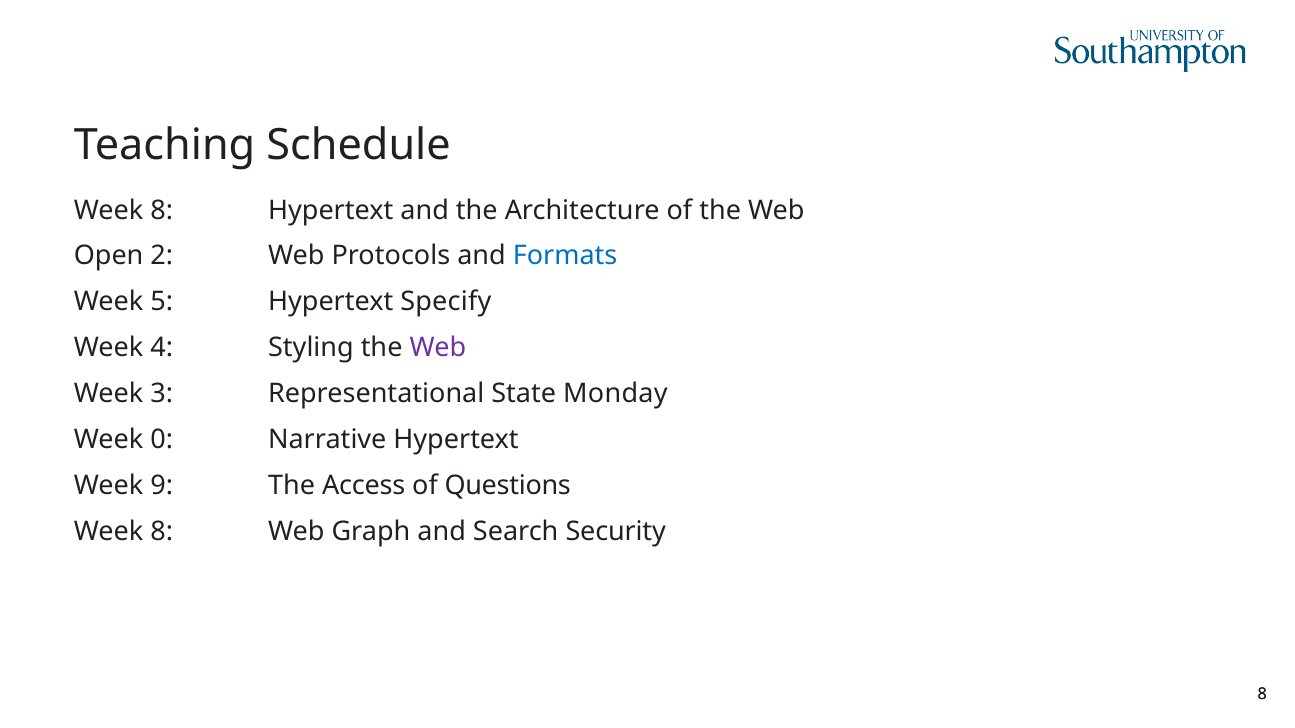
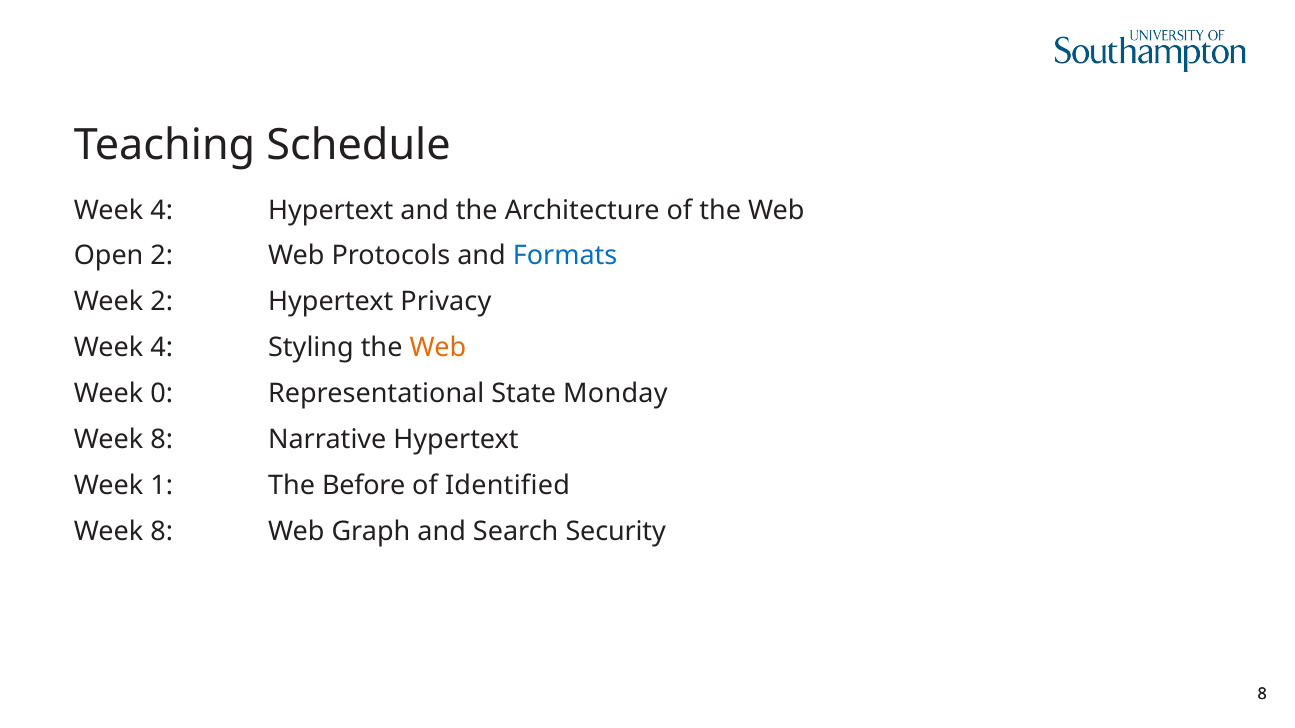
8 at (162, 210): 8 -> 4
Week 5: 5 -> 2
Specify: Specify -> Privacy
Web at (438, 348) colour: purple -> orange
3: 3 -> 0
0 at (162, 440): 0 -> 8
9: 9 -> 1
Access: Access -> Before
Questions: Questions -> Identified
